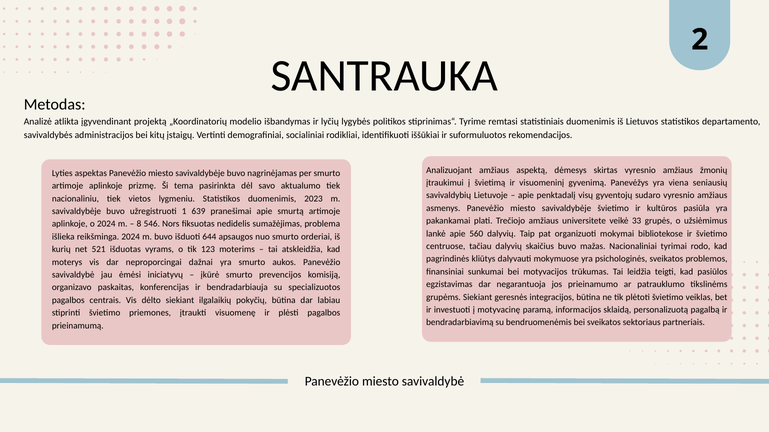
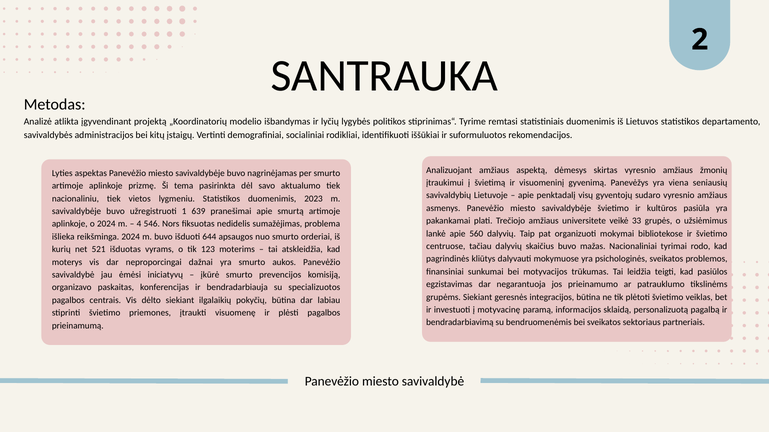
8: 8 -> 4
